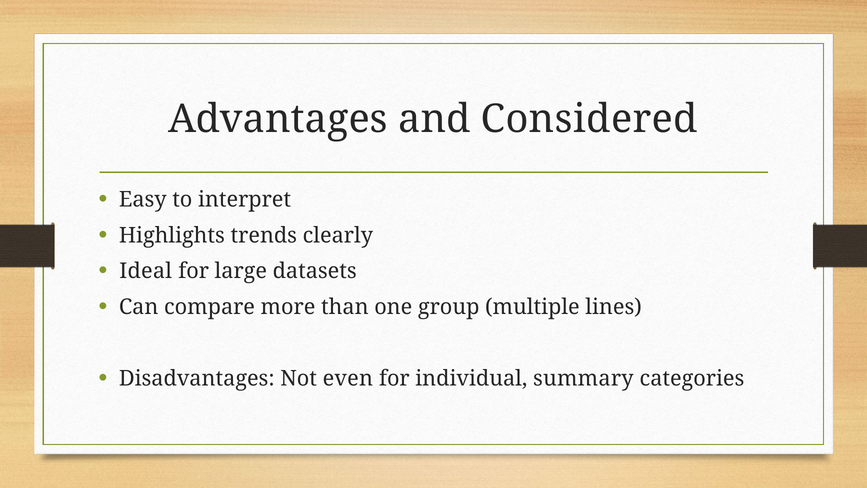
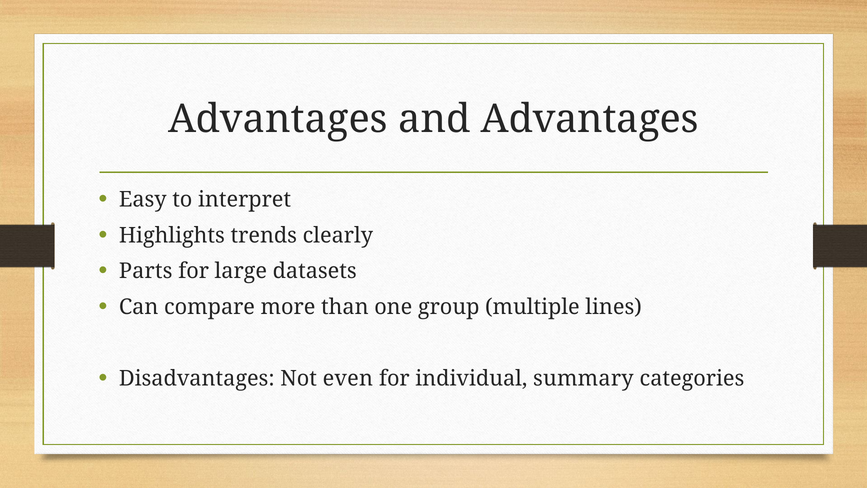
and Considered: Considered -> Advantages
Ideal: Ideal -> Parts
